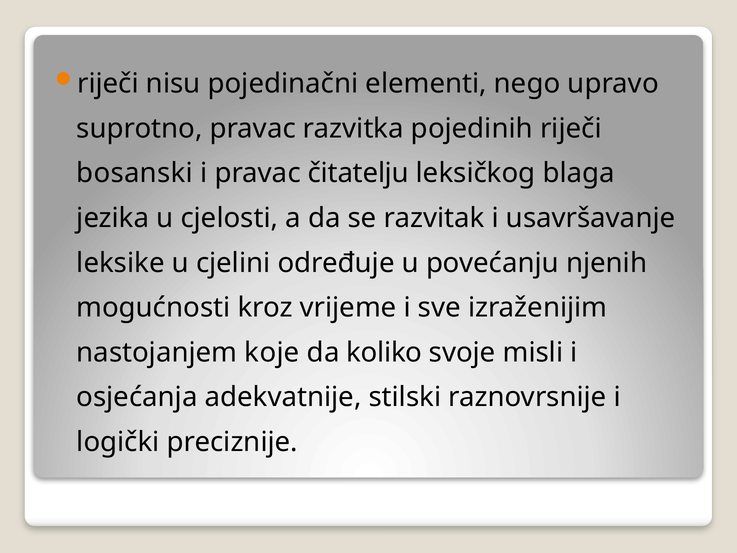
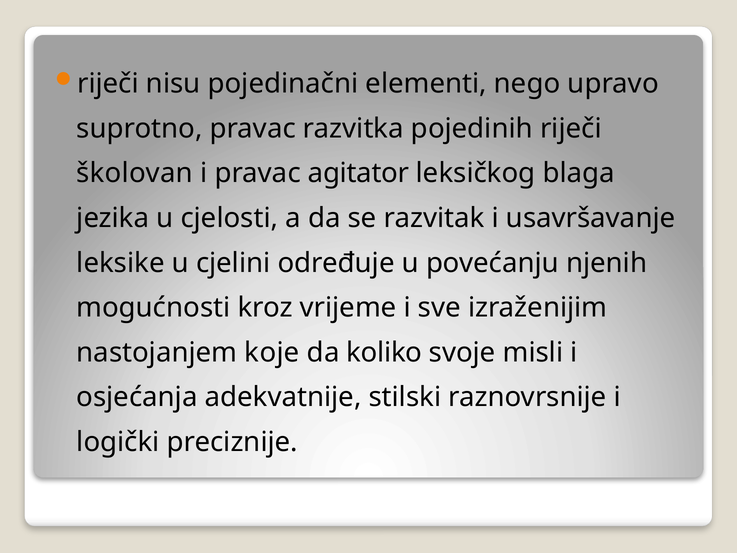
bosanski: bosanski -> školovan
čitatelju: čitatelju -> agitator
